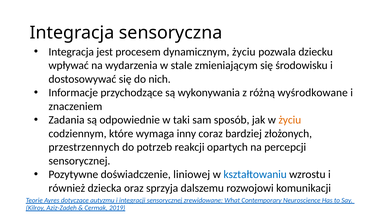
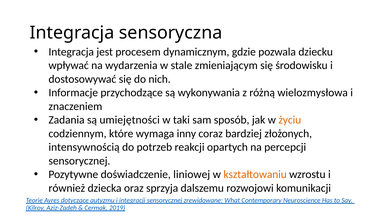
dynamicznym życiu: życiu -> gdzie
wyśrodkowane: wyśrodkowane -> wielozmysłowa
odpowiednie: odpowiednie -> umiejętności
przestrzennych: przestrzennych -> intensywnością
kształtowaniu colour: blue -> orange
